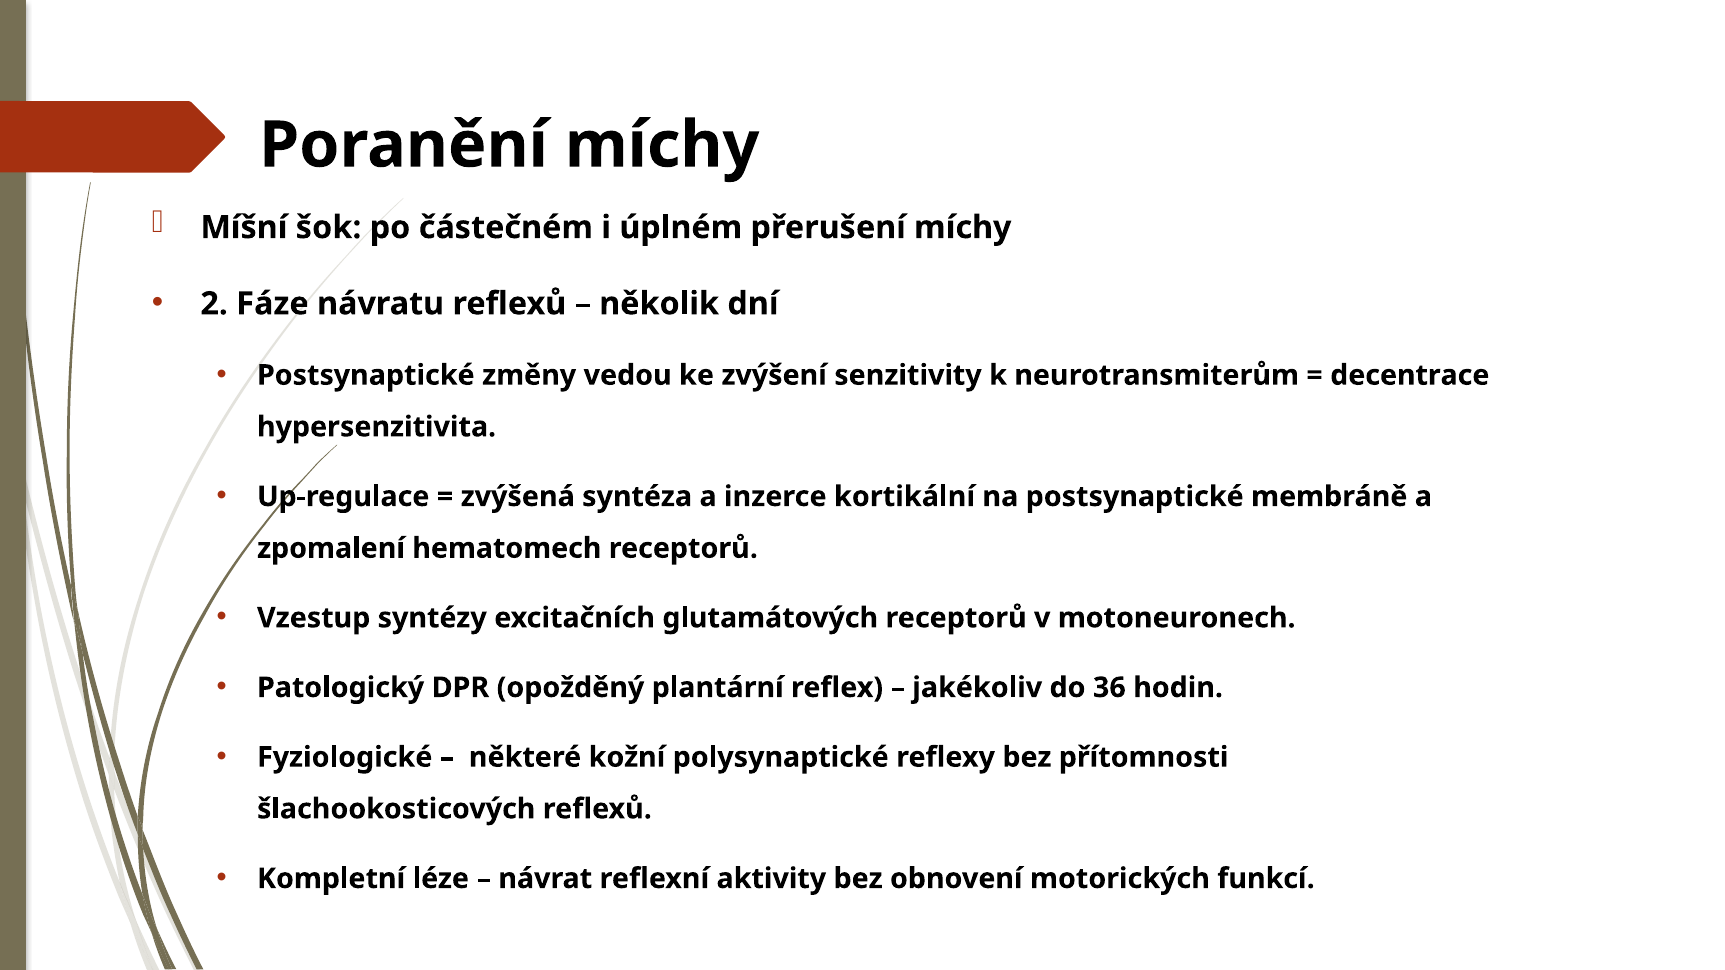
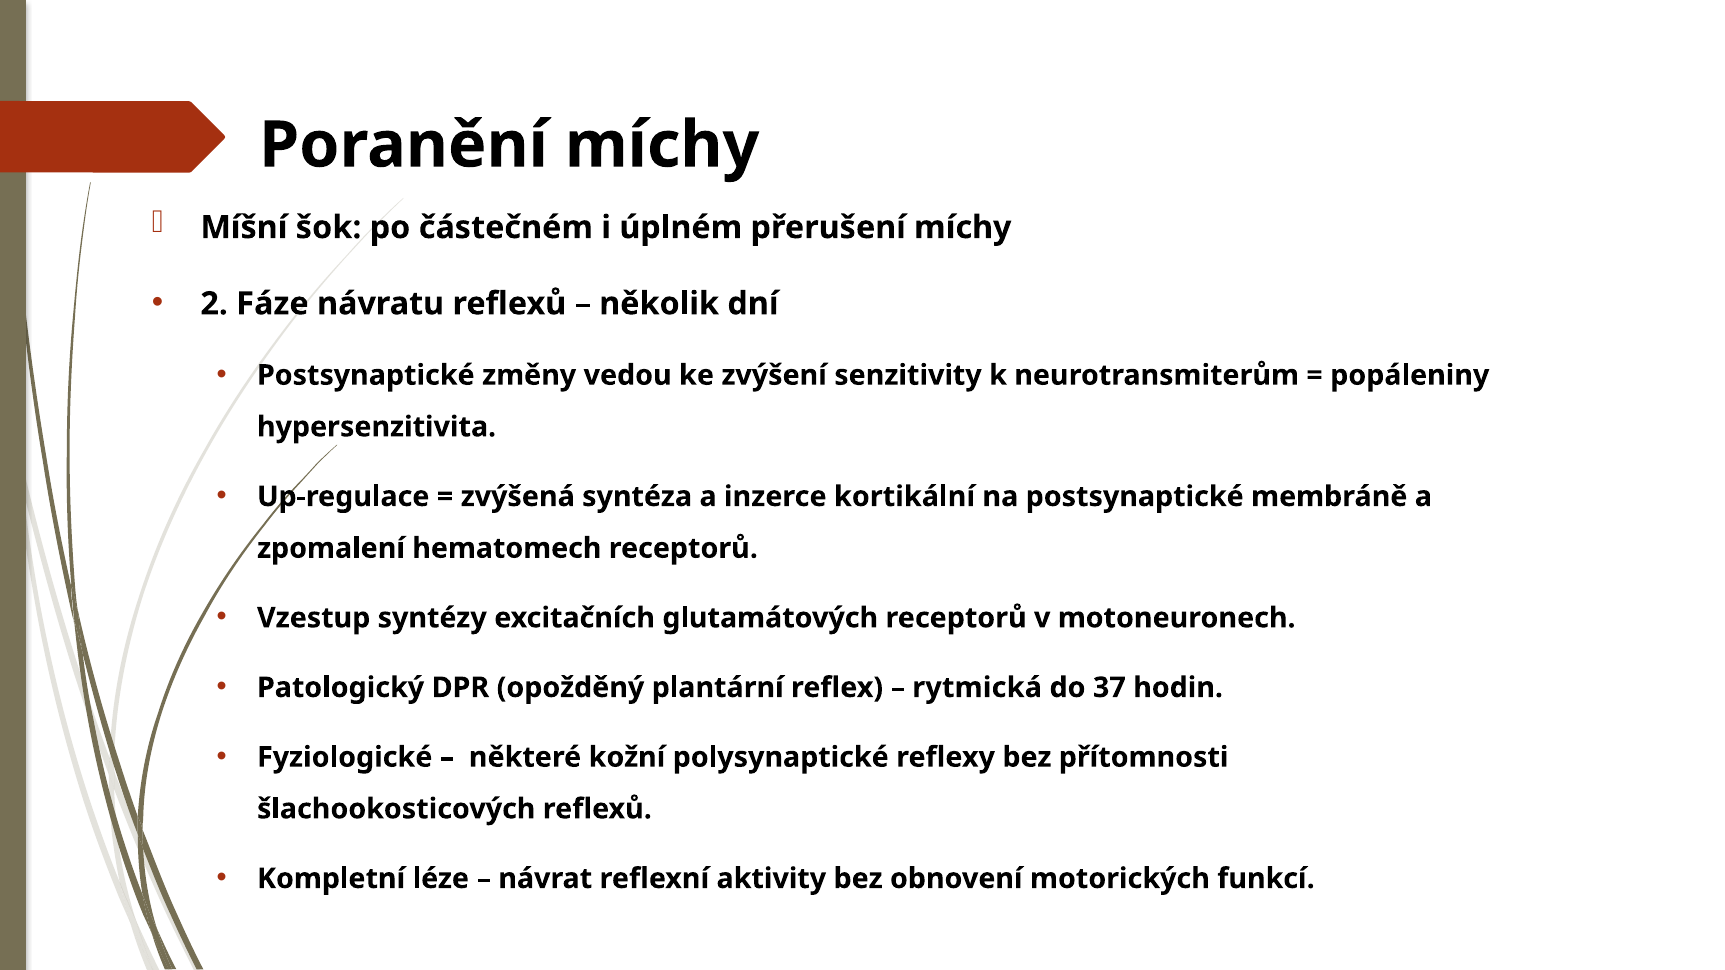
decentrace: decentrace -> popáleniny
jakékoliv: jakékoliv -> rytmická
36: 36 -> 37
